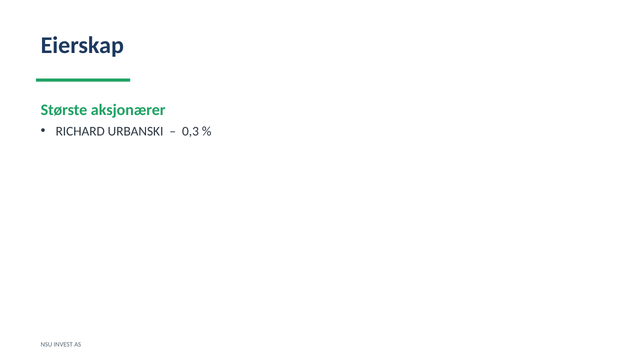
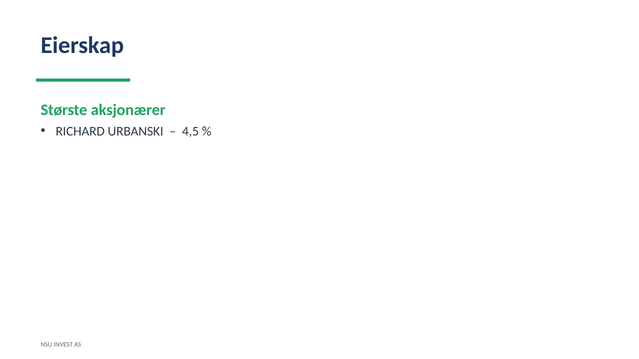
0,3: 0,3 -> 4,5
